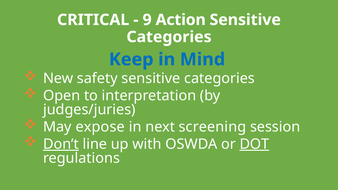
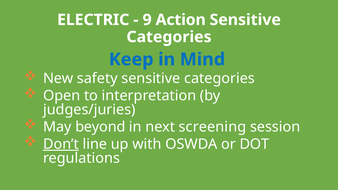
CRITICAL: CRITICAL -> ELECTRIC
expose: expose -> beyond
DOT underline: present -> none
